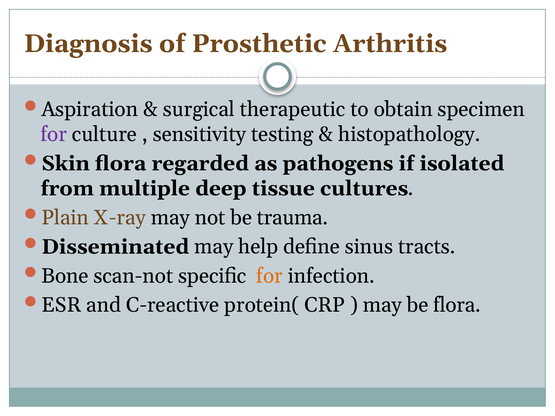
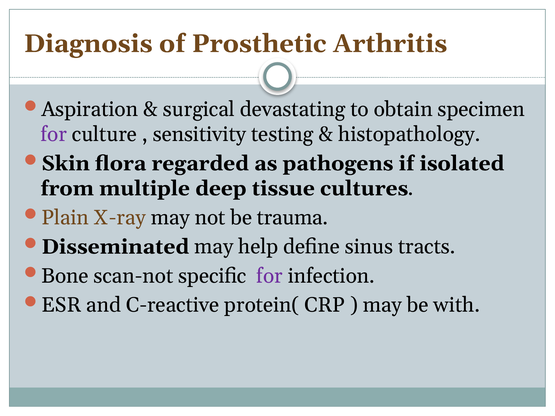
therapeutic: therapeutic -> devastating
for at (270, 276) colour: orange -> purple
be flora: flora -> with
